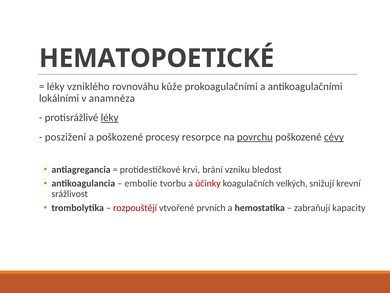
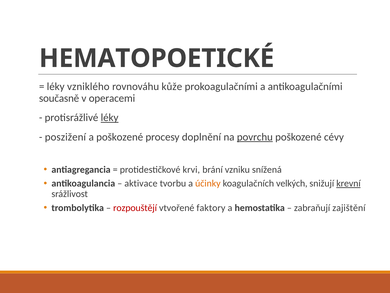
lokálními: lokálními -> současně
anamnéza: anamnéza -> operacemi
resorpce: resorpce -> doplnění
cévy underline: present -> none
bledost: bledost -> snížená
embolie: embolie -> aktivace
účinky colour: red -> orange
krevní underline: none -> present
prvních: prvních -> faktory
kapacity: kapacity -> zajištění
